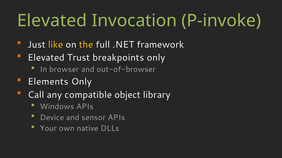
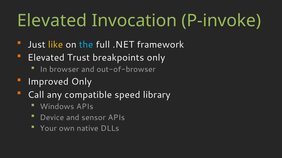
the colour: yellow -> light blue
Elements: Elements -> Improved
object: object -> speed
